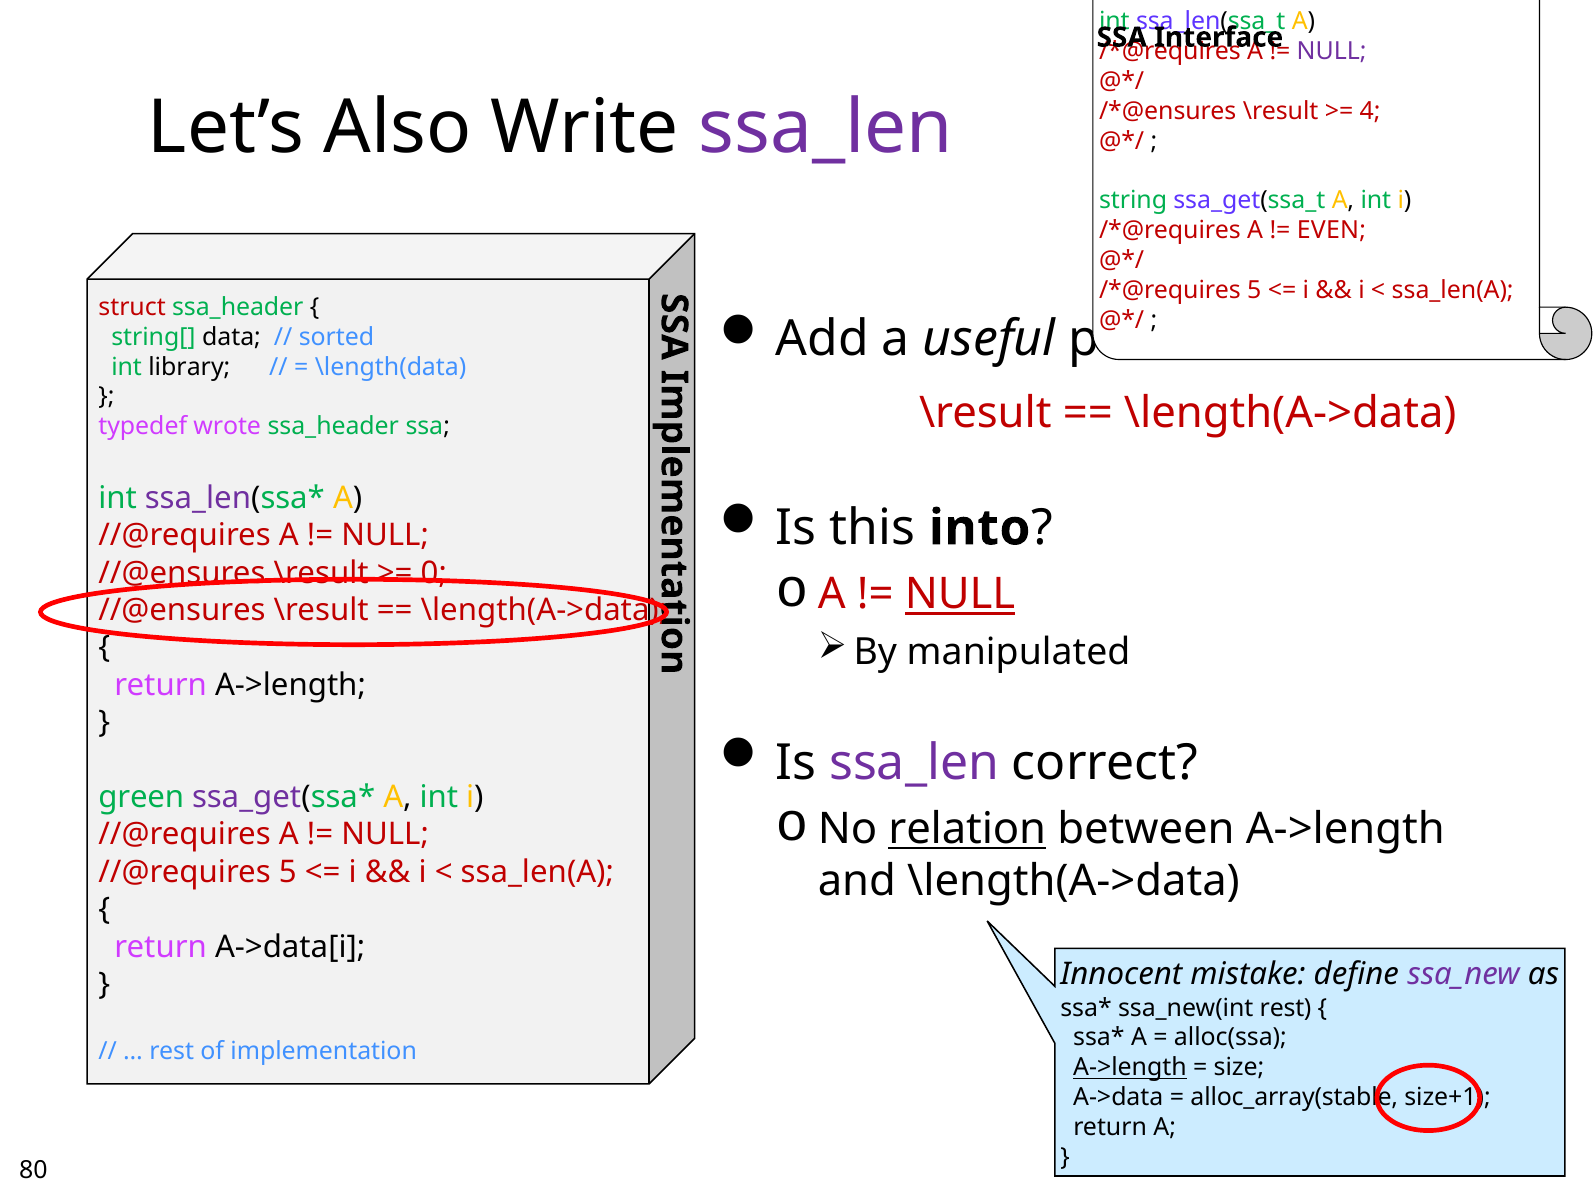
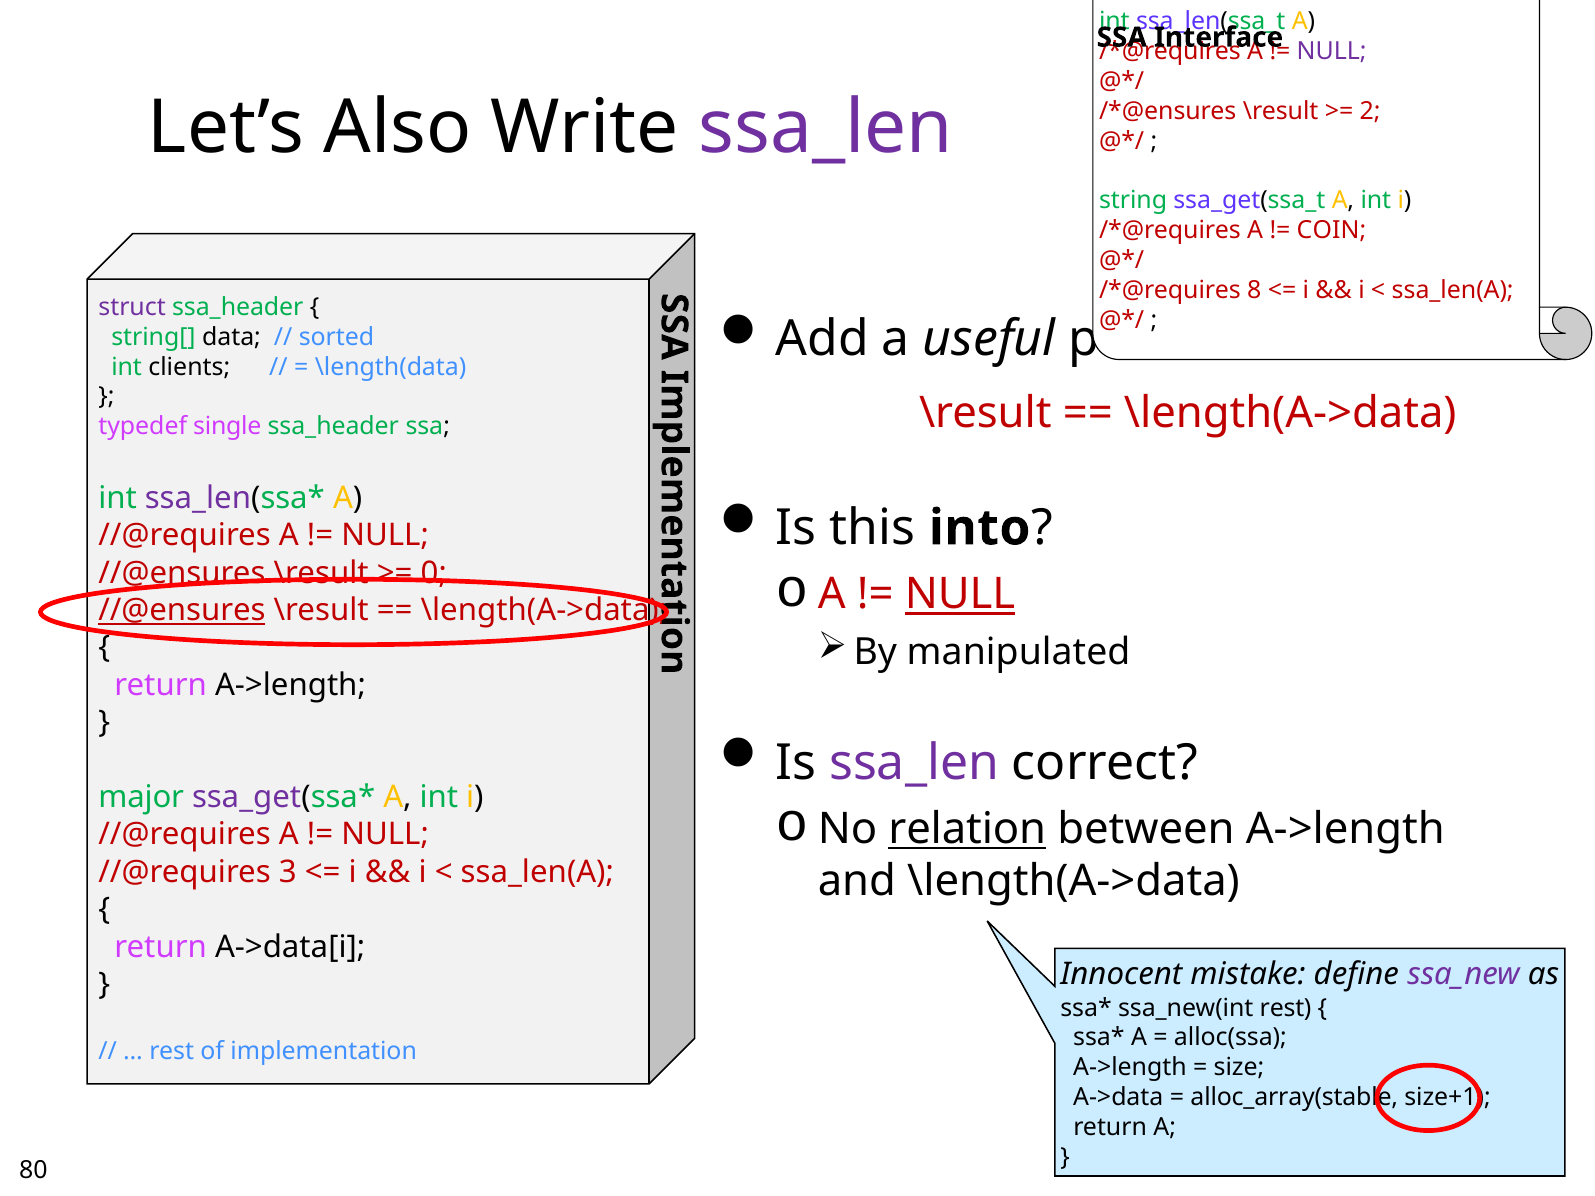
4: 4 -> 2
EVEN: EVEN -> COIN
5 at (1254, 290): 5 -> 8
struct colour: red -> purple
library: library -> clients
wrote: wrote -> single
//@ensures at (182, 610) underline: none -> present
green: green -> major
//@requires 5: 5 -> 3
A->length at (1130, 1068) underline: present -> none
